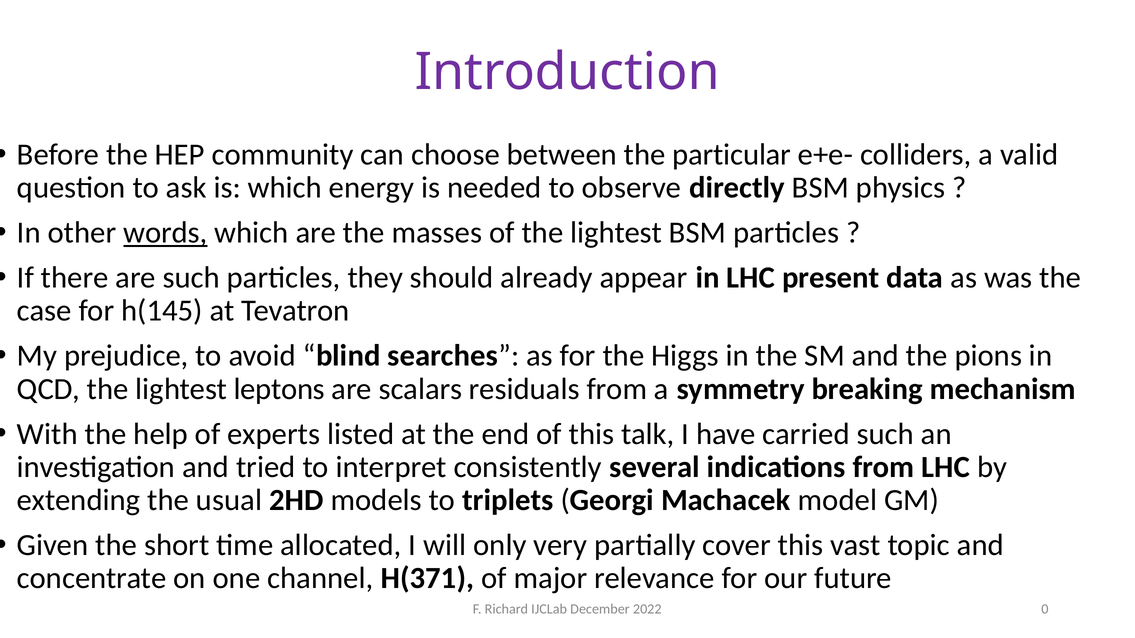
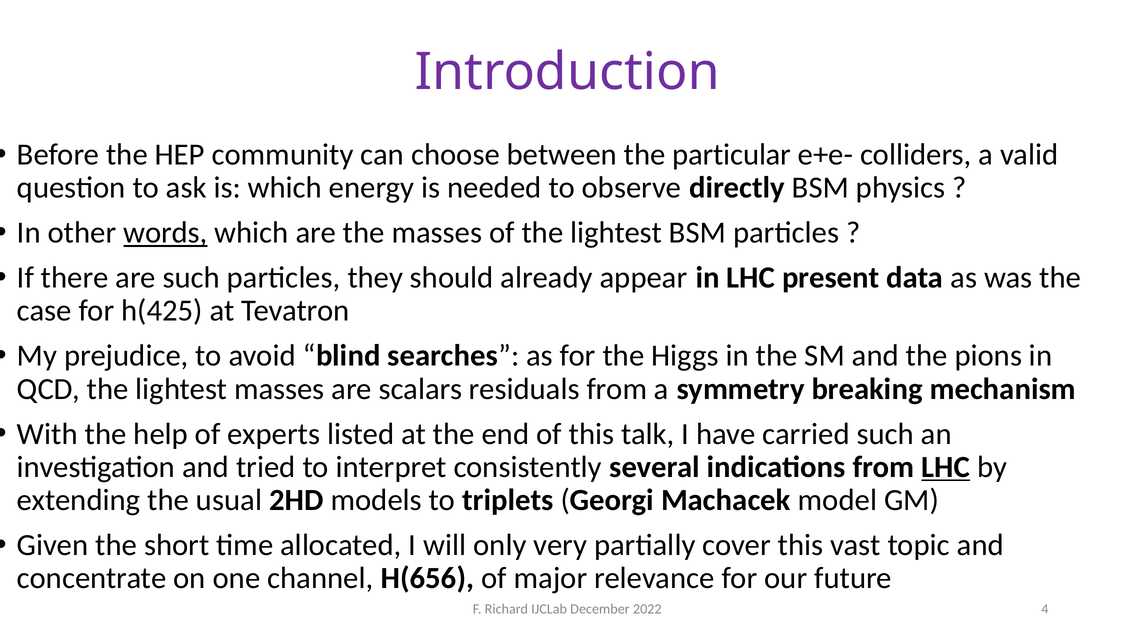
h(145: h(145 -> h(425
lightest leptons: leptons -> masses
LHC at (946, 467) underline: none -> present
H(371: H(371 -> H(656
0: 0 -> 4
